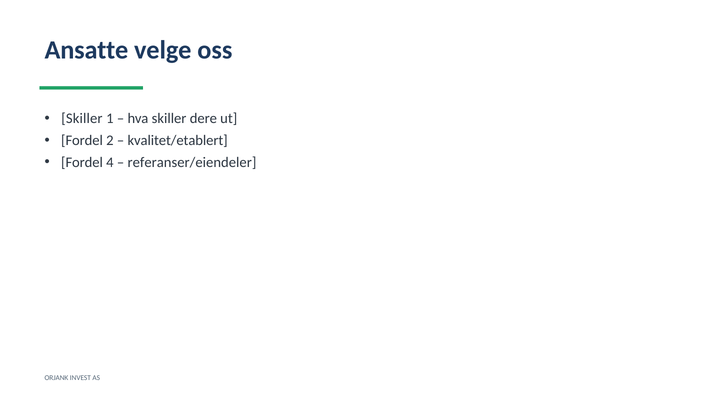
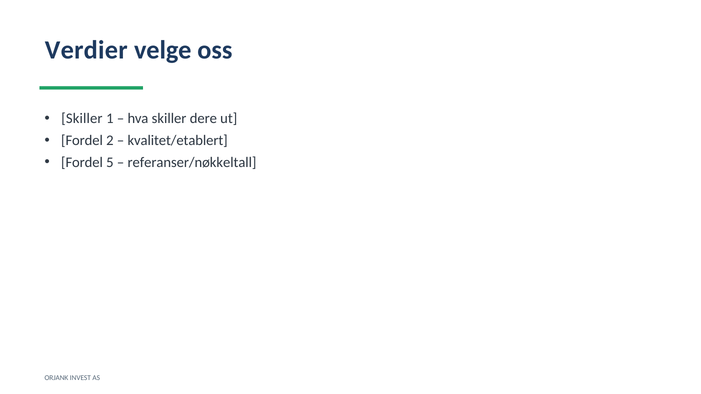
Ansatte: Ansatte -> Verdier
4: 4 -> 5
referanser/eiendeler: referanser/eiendeler -> referanser/nøkkeltall
